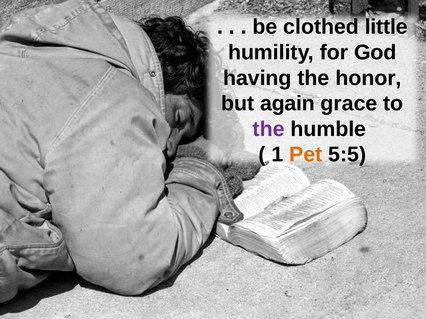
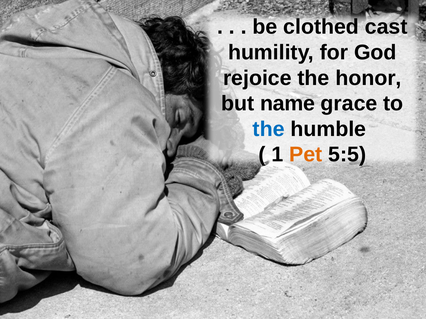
little: little -> cast
having: having -> rejoice
again: again -> name
the at (269, 129) colour: purple -> blue
